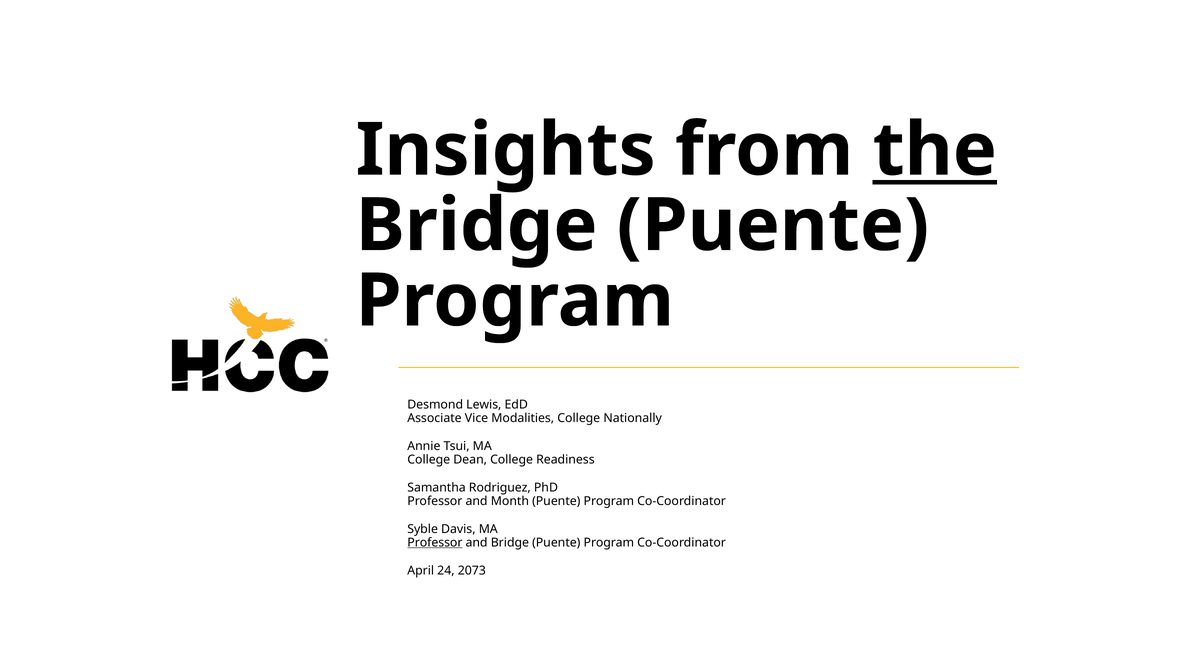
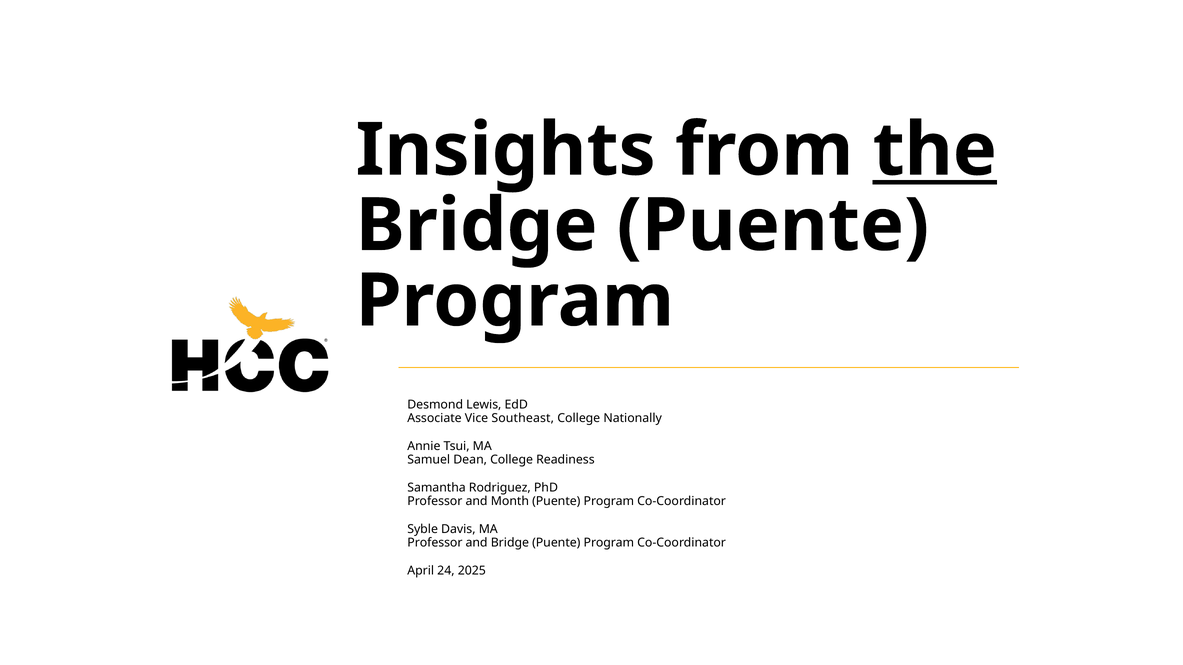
Modalities: Modalities -> Southeast
College at (429, 460): College -> Samuel
Professor at (435, 543) underline: present -> none
2073: 2073 -> 2025
